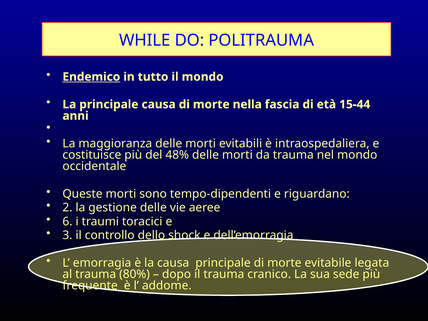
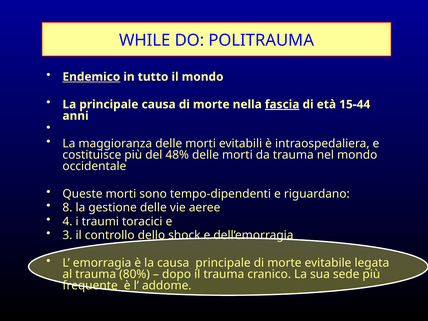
fascia underline: none -> present
2: 2 -> 8
6: 6 -> 4
